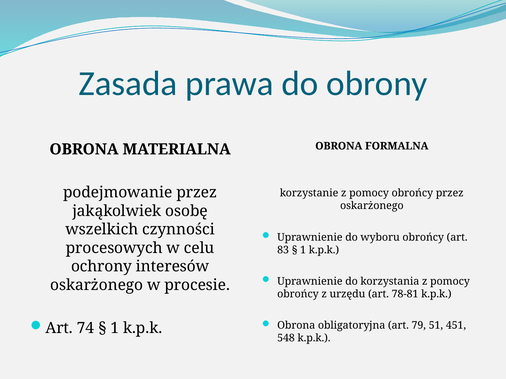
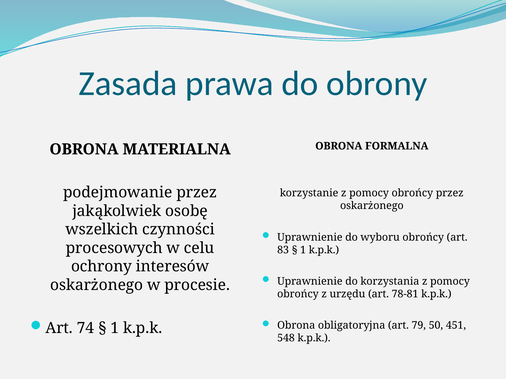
51: 51 -> 50
